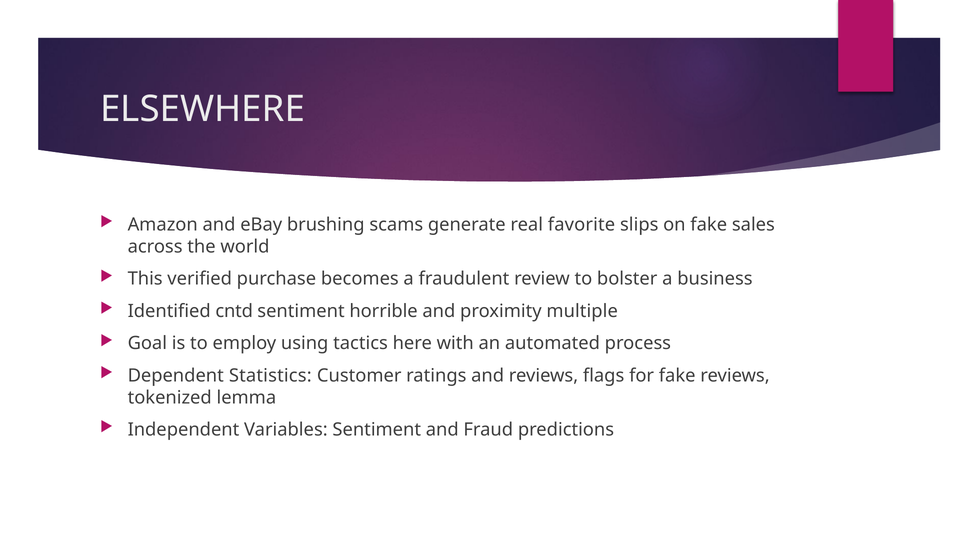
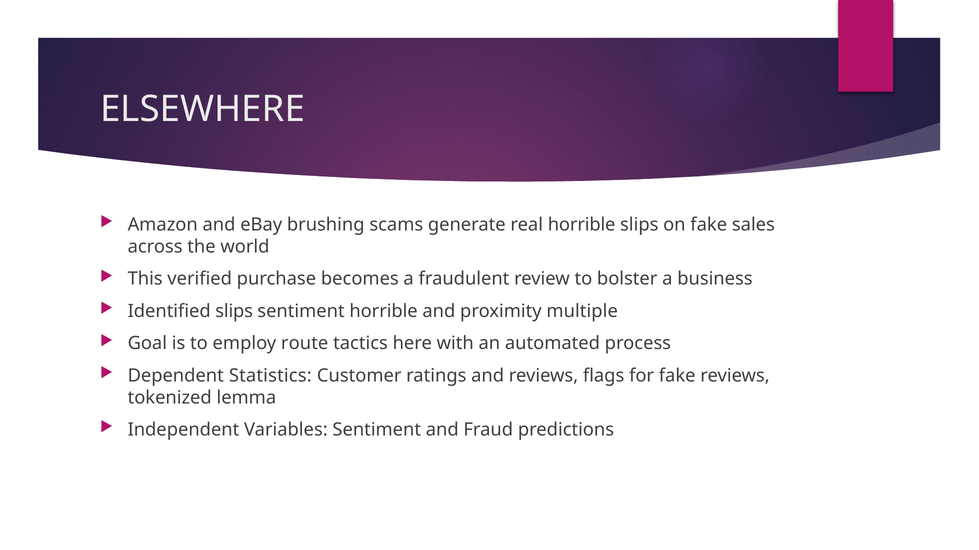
real favorite: favorite -> horrible
Identified cntd: cntd -> slips
using: using -> route
